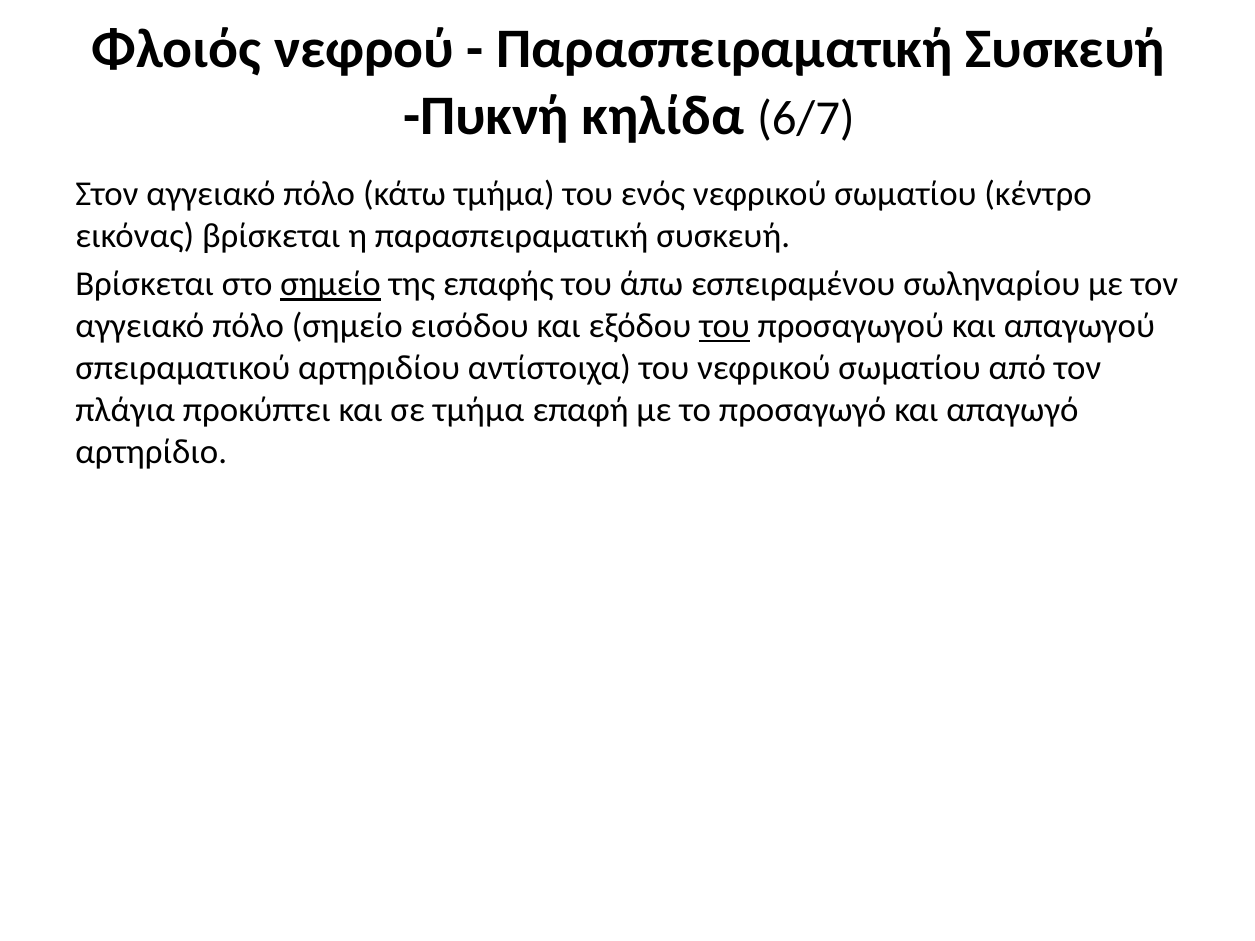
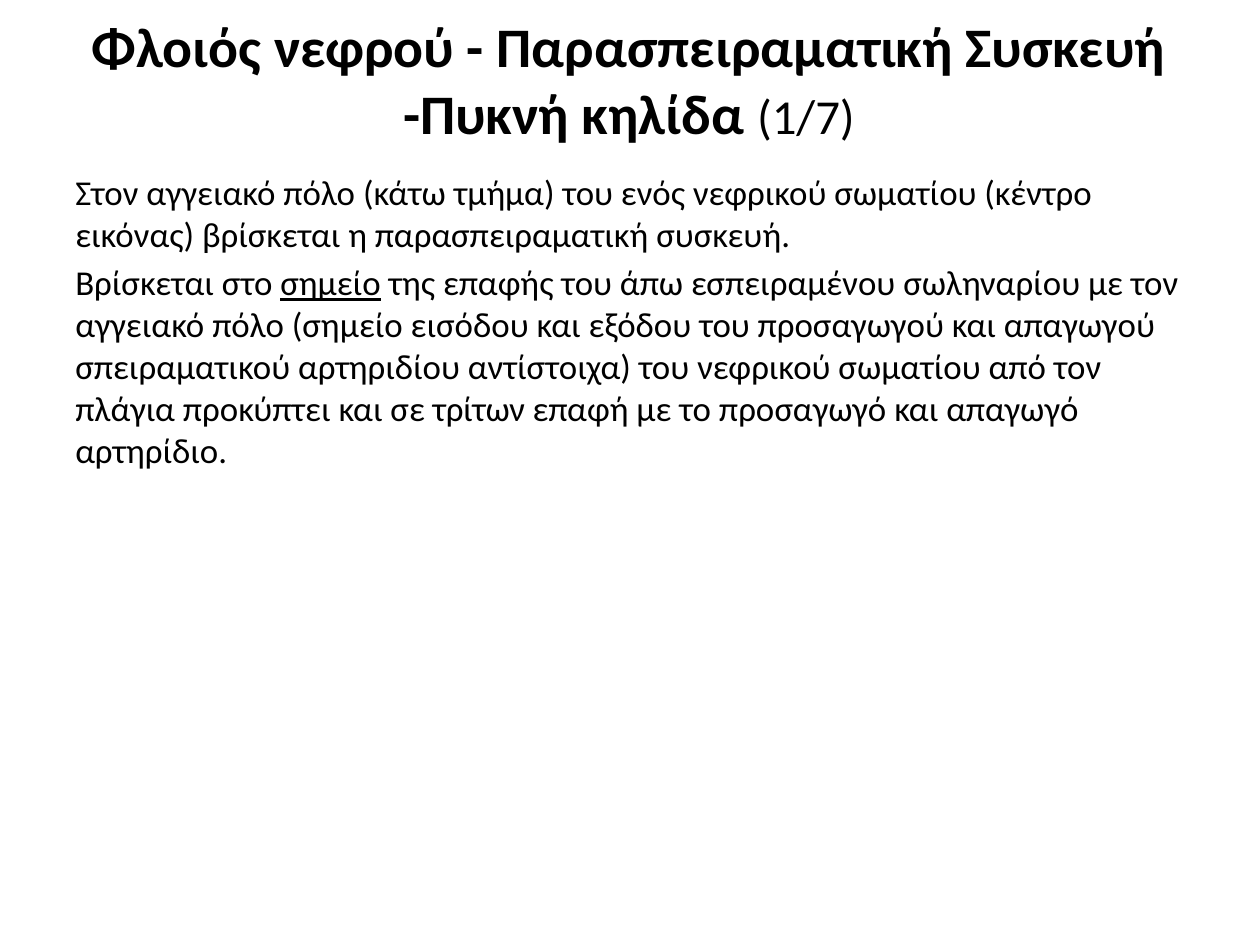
6/7: 6/7 -> 1/7
του at (725, 326) underline: present -> none
σε τμήμα: τμήμα -> τρίτων
